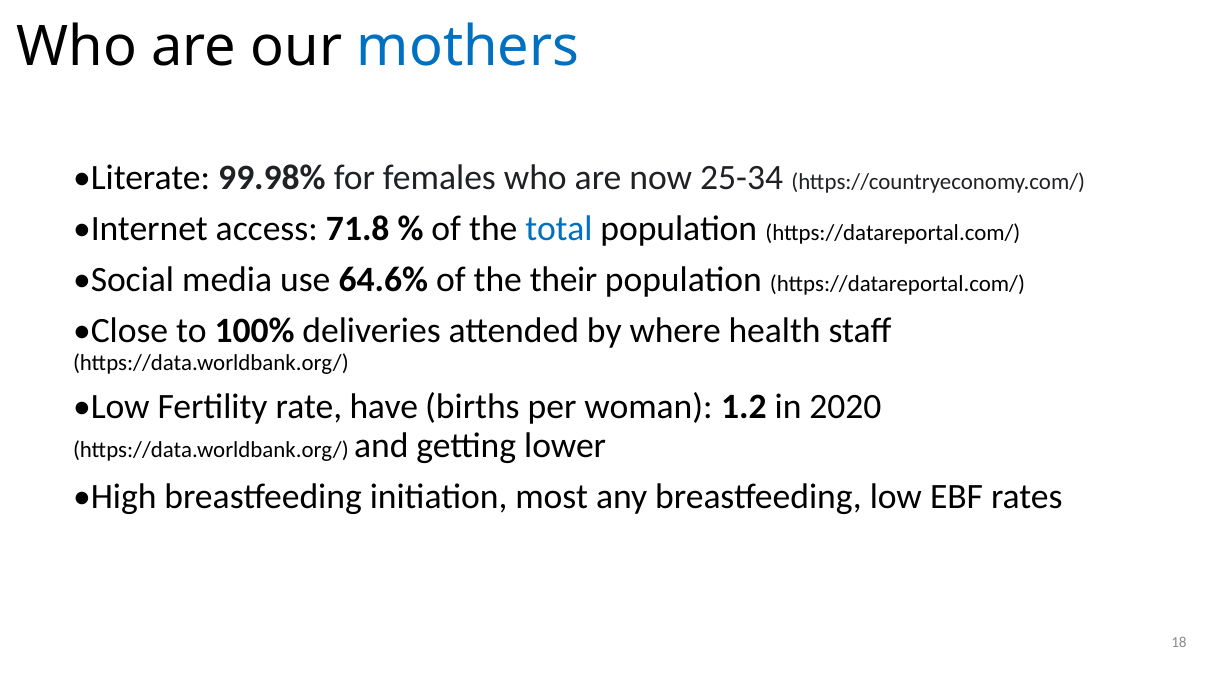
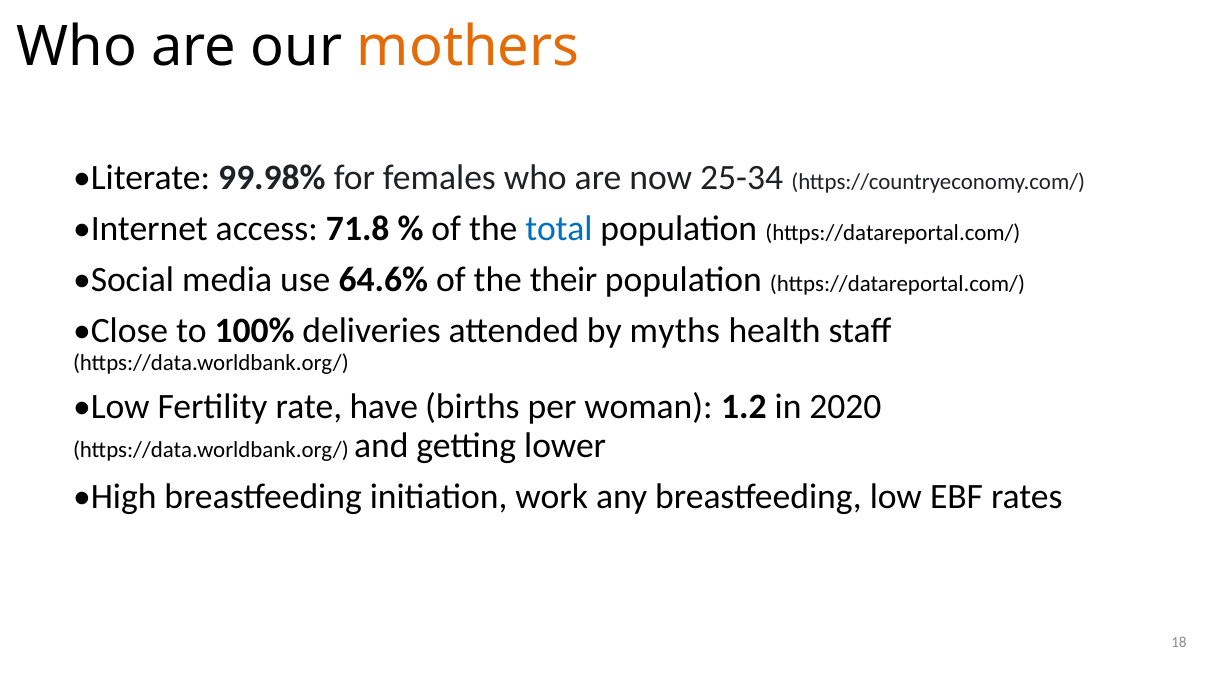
mothers colour: blue -> orange
where: where -> myths
most: most -> work
